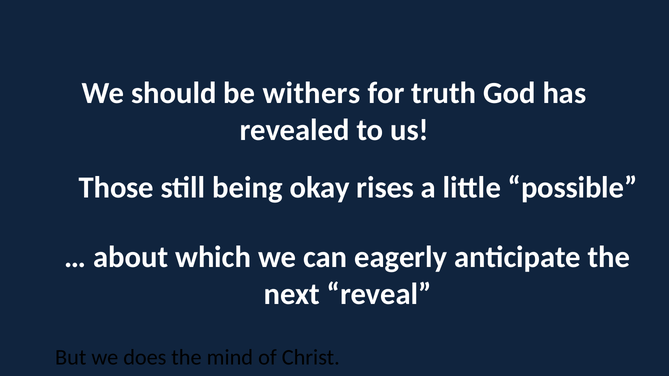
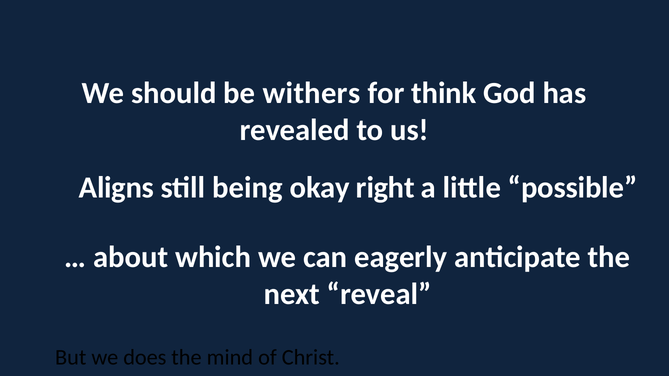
truth: truth -> think
Those: Those -> Aligns
rises: rises -> right
